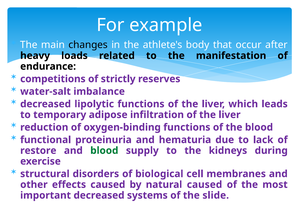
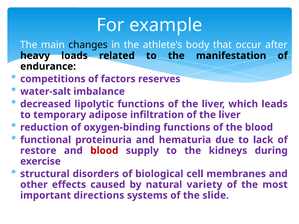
strictly: strictly -> factors
blood at (104, 151) colour: green -> red
natural caused: caused -> variety
important decreased: decreased -> directions
